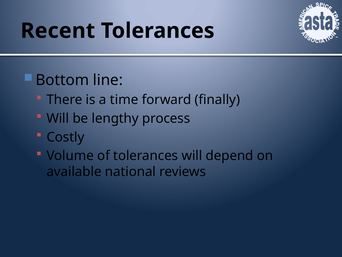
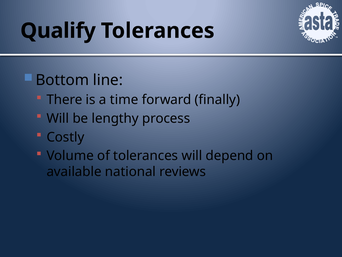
Recent: Recent -> Qualify
